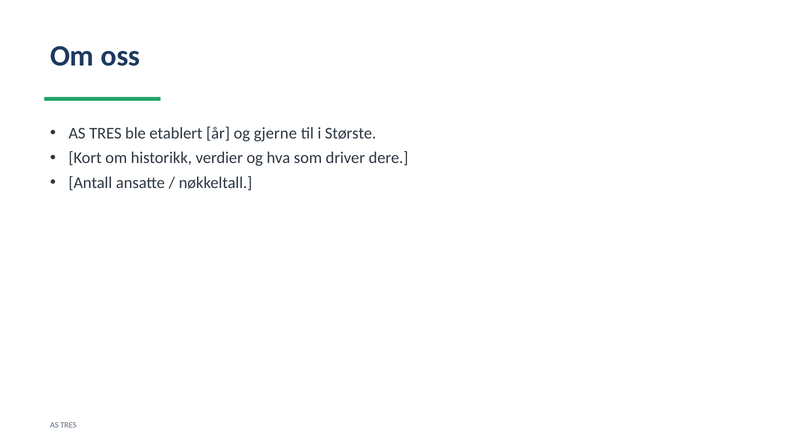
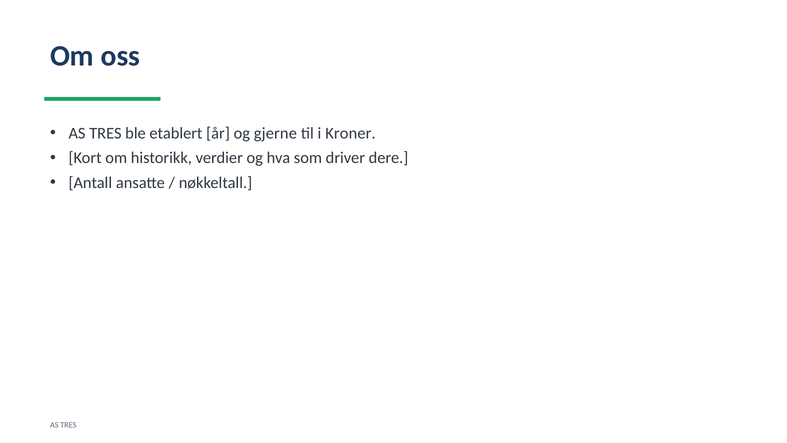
Største: Største -> Kroner
